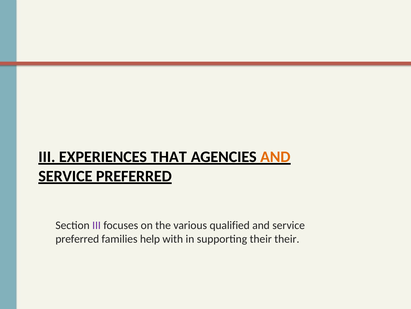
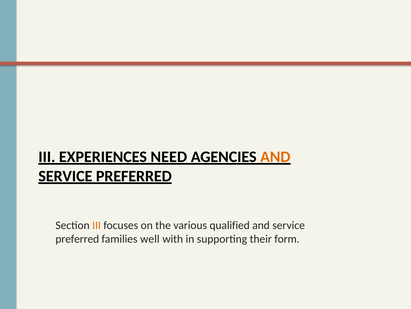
THAT: THAT -> NEED
III at (97, 225) colour: purple -> orange
help: help -> well
their their: their -> form
